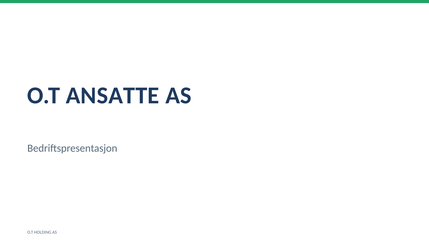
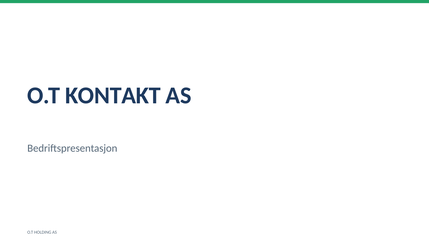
ANSATTE: ANSATTE -> KONTAKT
